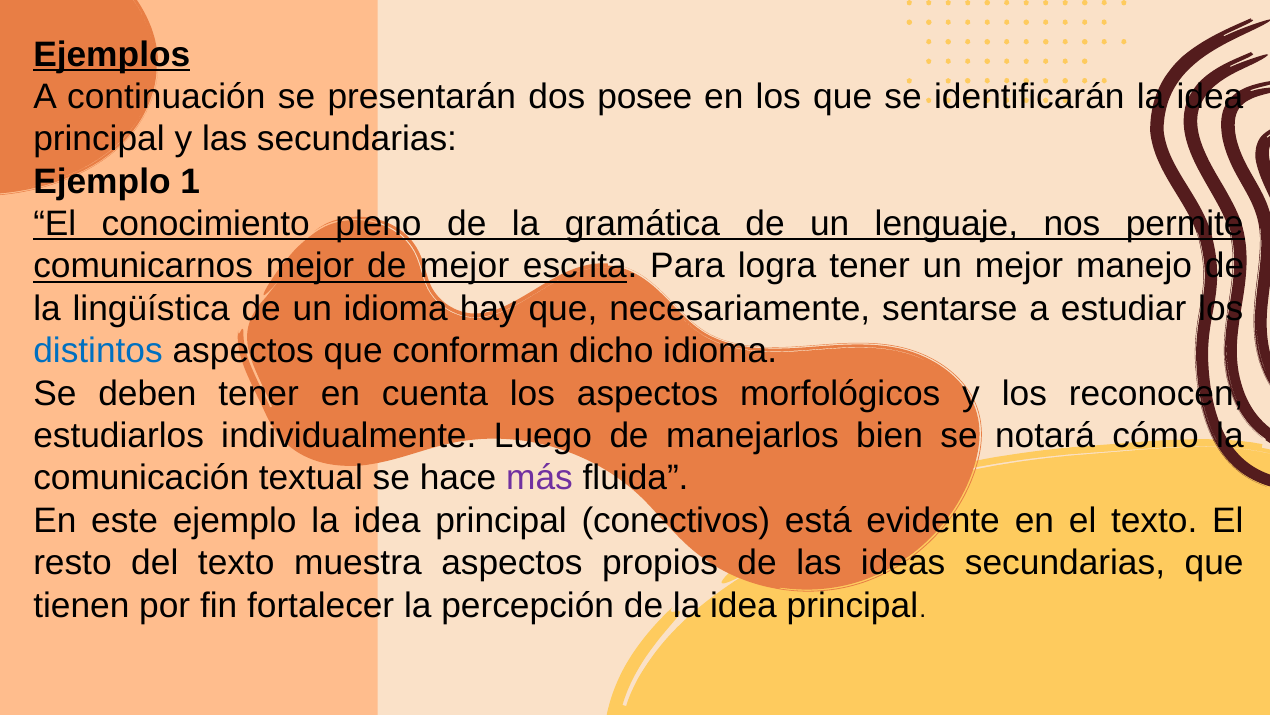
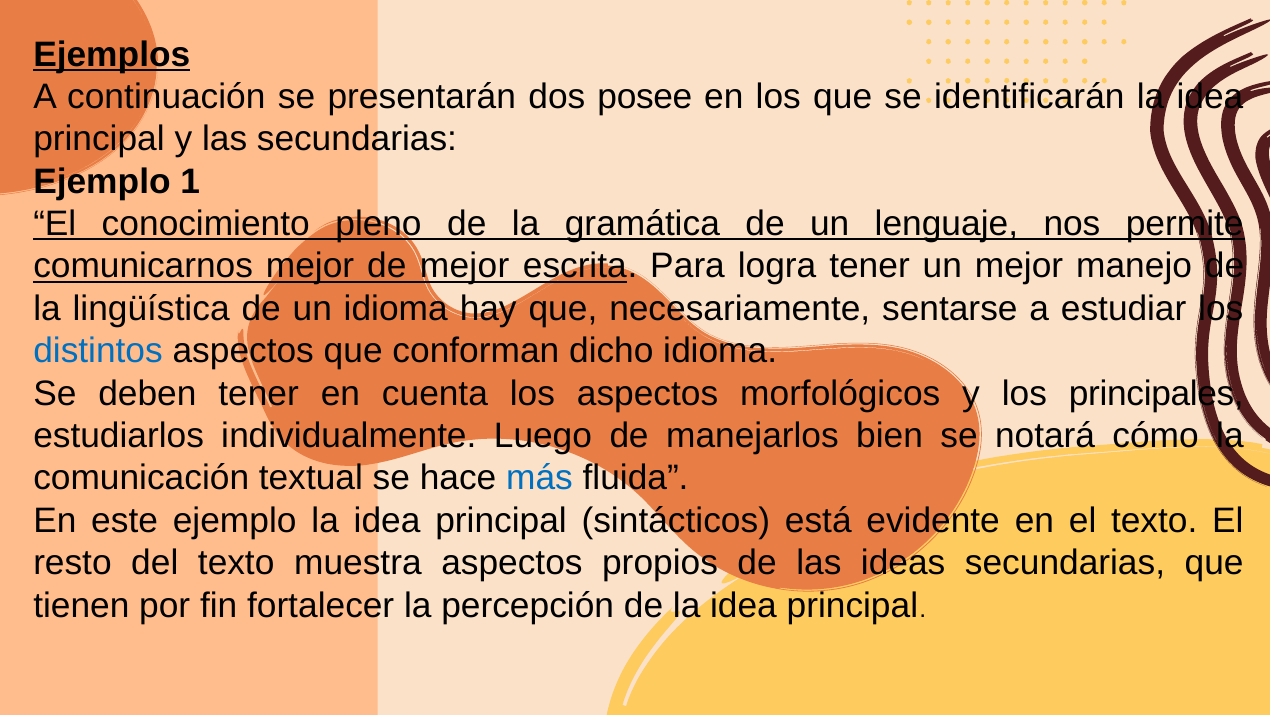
reconocen: reconocen -> principales
más colour: purple -> blue
conectivos: conectivos -> sintácticos
